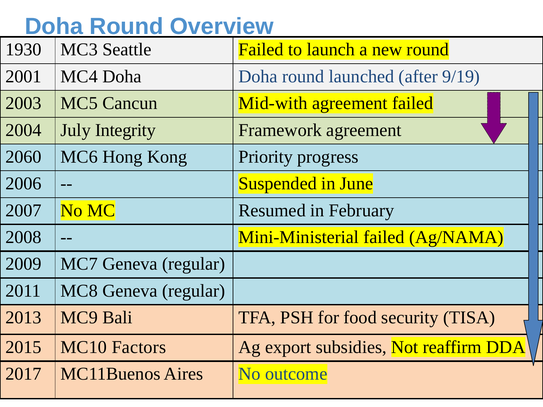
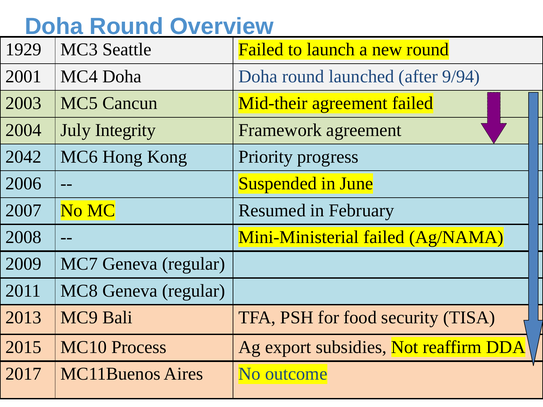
1930: 1930 -> 1929
9/19: 9/19 -> 9/94
Mid-with: Mid-with -> Mid-their
2060: 2060 -> 2042
Factors: Factors -> Process
